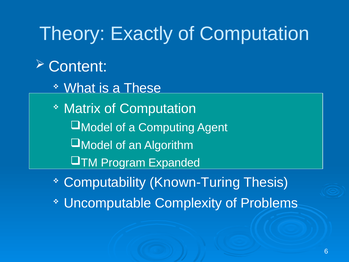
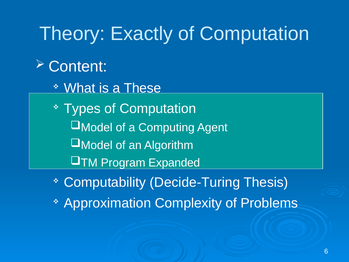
Matrix: Matrix -> Types
Known-Turing: Known-Turing -> Decide-Turing
Uncomputable: Uncomputable -> Approximation
